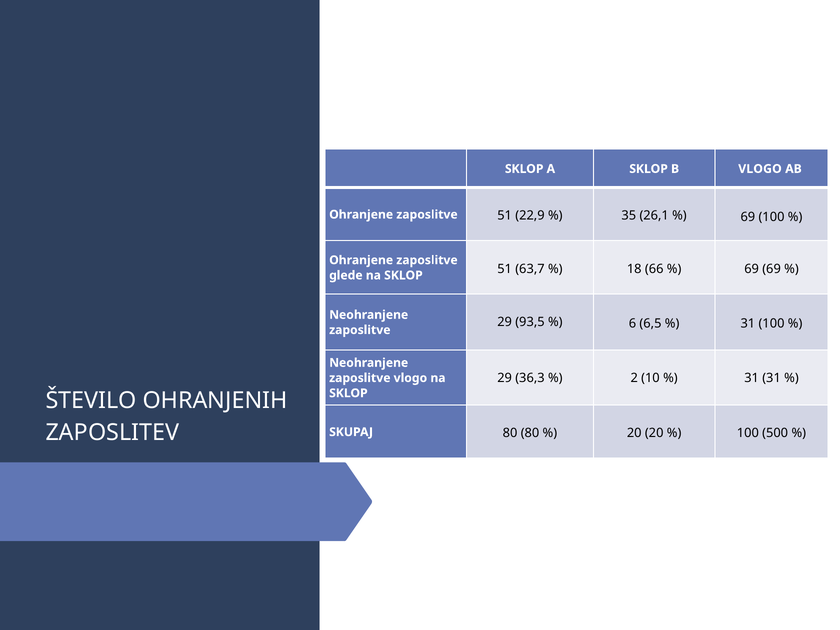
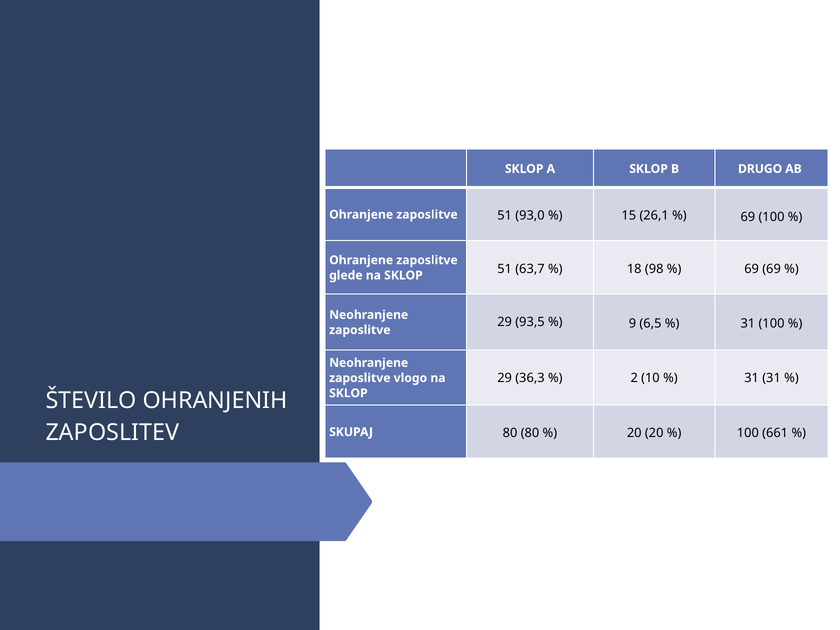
B VLOGO: VLOGO -> DRUGO
22,9: 22,9 -> 93,0
35: 35 -> 15
66: 66 -> 98
6: 6 -> 9
500: 500 -> 661
